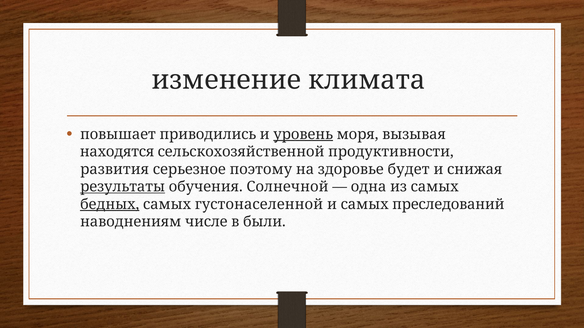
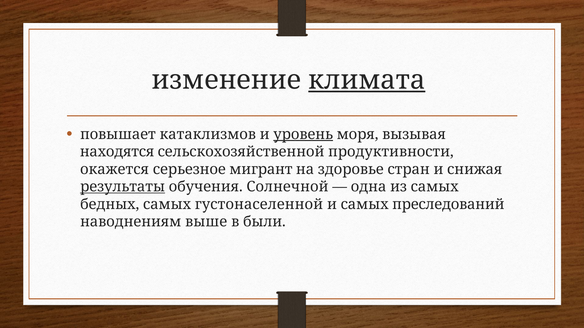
климата underline: none -> present
приводились: приводились -> катаклизмов
развития: развития -> окажется
поэтому: поэтому -> мигрант
будет: будет -> стран
бедных underline: present -> none
числе: числе -> выше
